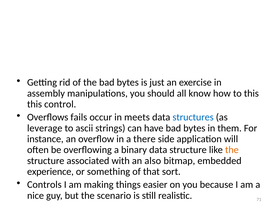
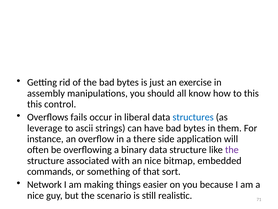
meets: meets -> liberal
the at (232, 149) colour: orange -> purple
an also: also -> nice
experience: experience -> commands
Controls: Controls -> Network
